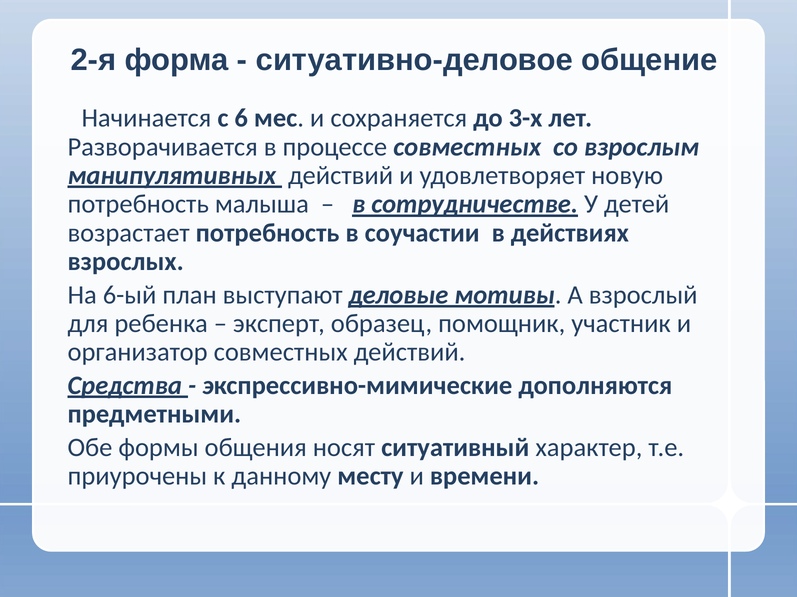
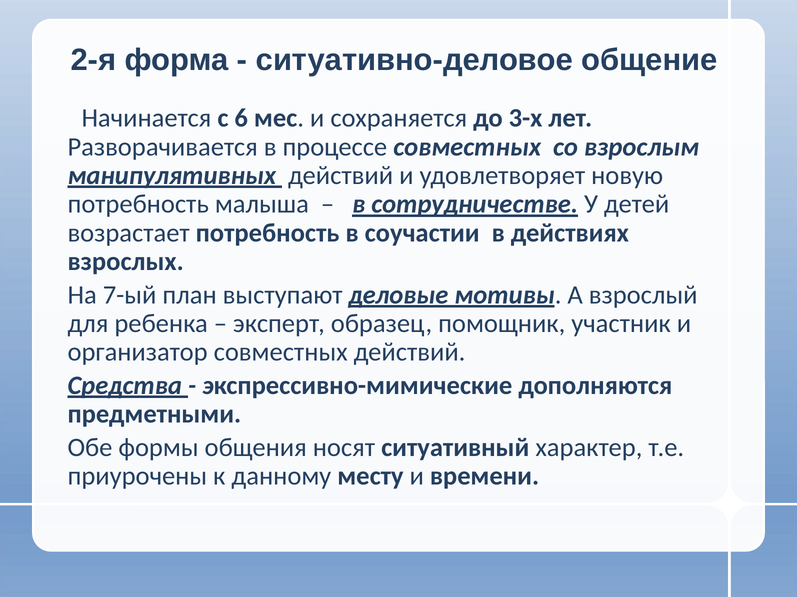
6-ый: 6-ый -> 7-ый
